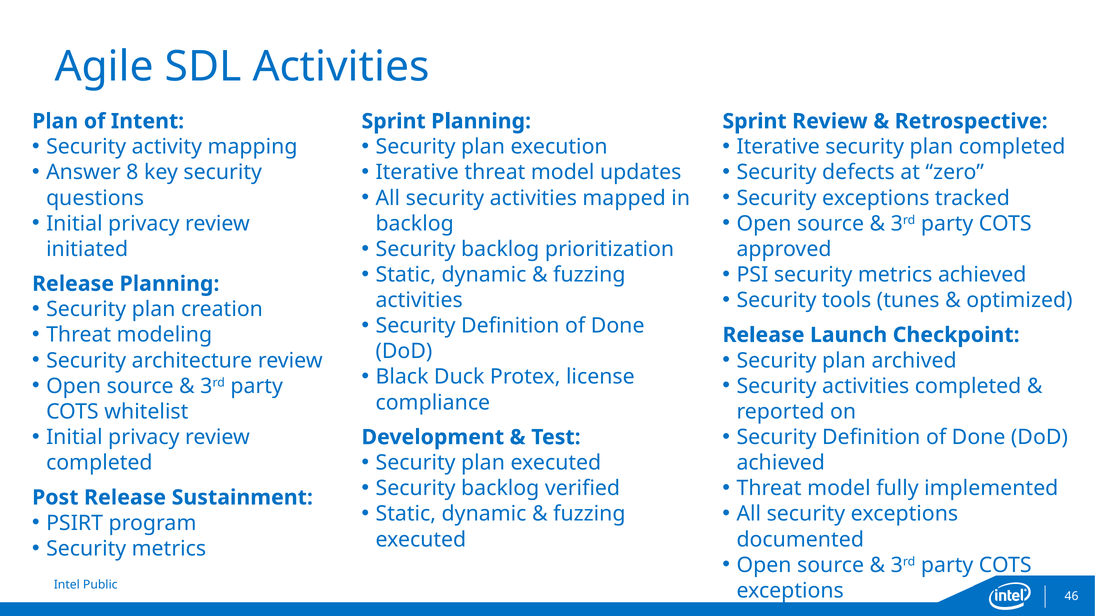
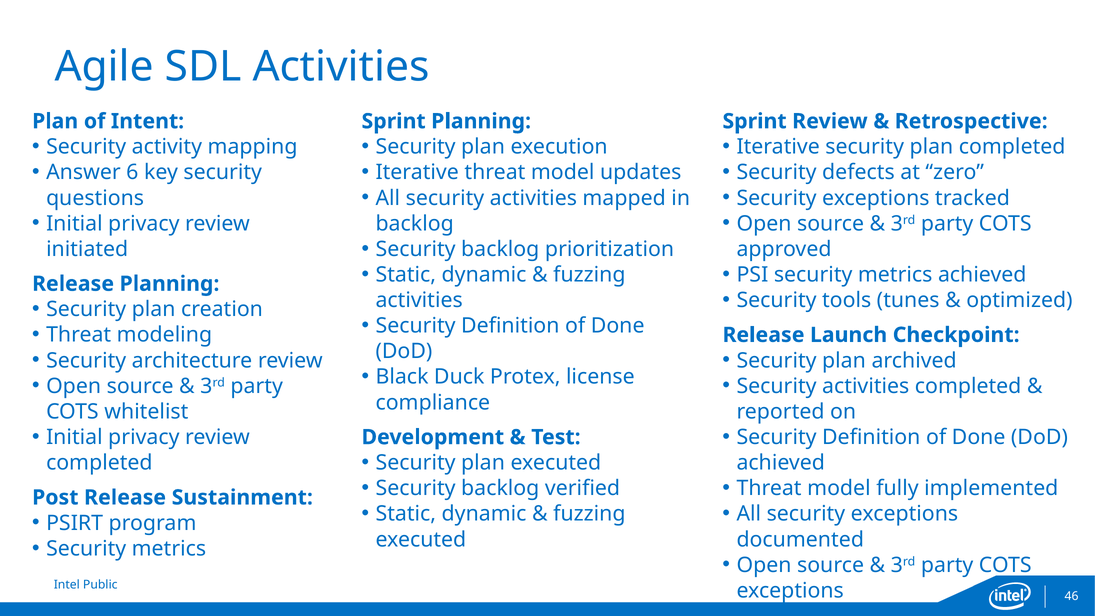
8: 8 -> 6
